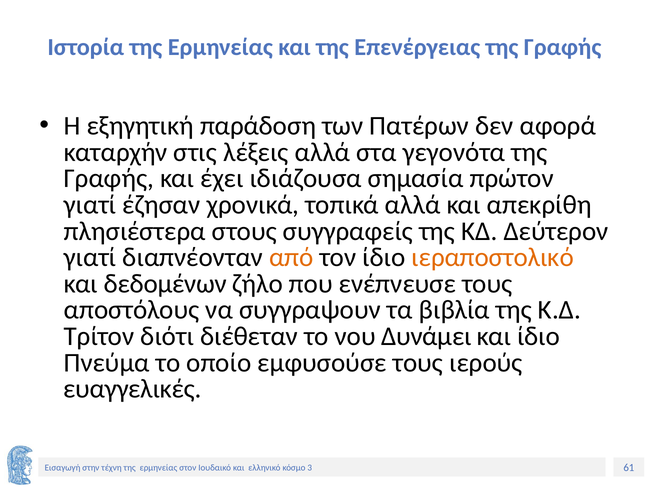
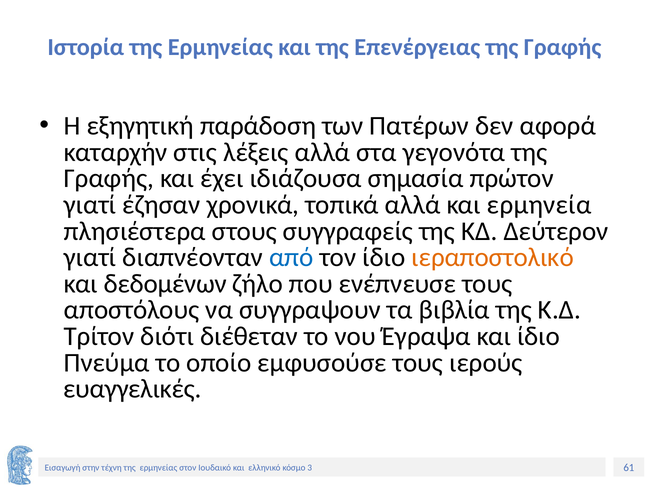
απεκρίθη: απεκρίθη -> ερμηνεία
από colour: orange -> blue
Δυνάμει: Δυνάμει -> Έγραψα
